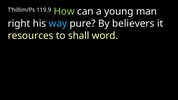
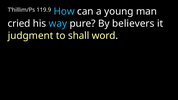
How colour: light green -> light blue
right: right -> cried
resources: resources -> judgment
